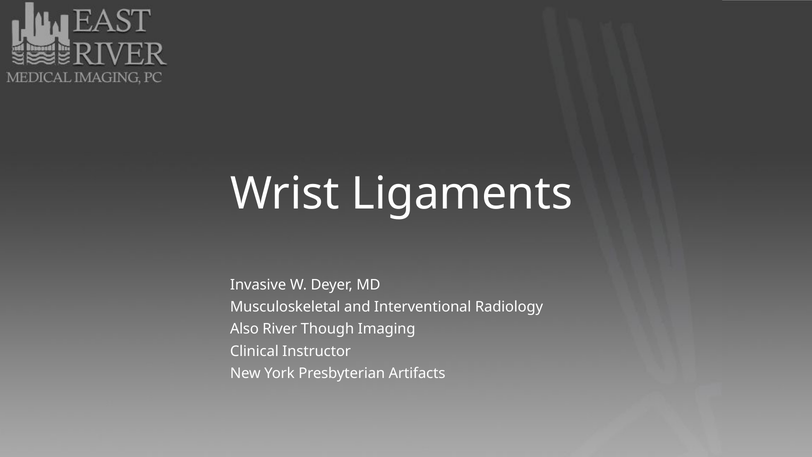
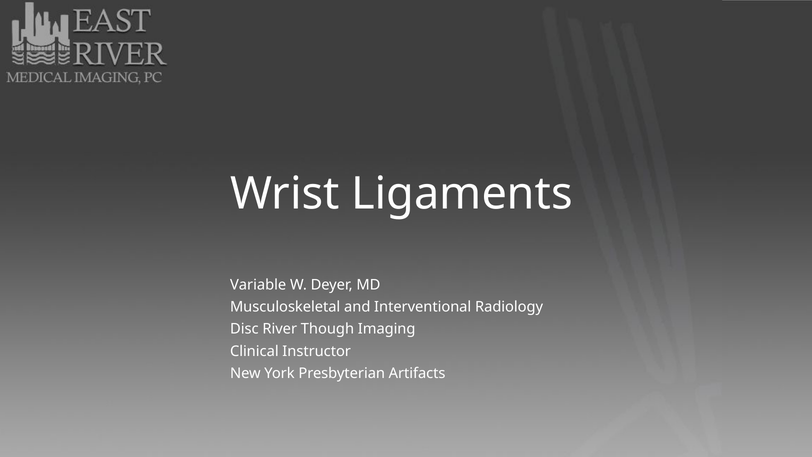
Invasive: Invasive -> Variable
Also: Also -> Disc
